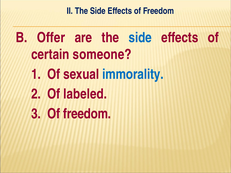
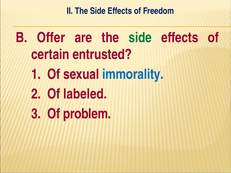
side at (140, 38) colour: blue -> green
someone: someone -> entrusted
3 Of freedom: freedom -> problem
